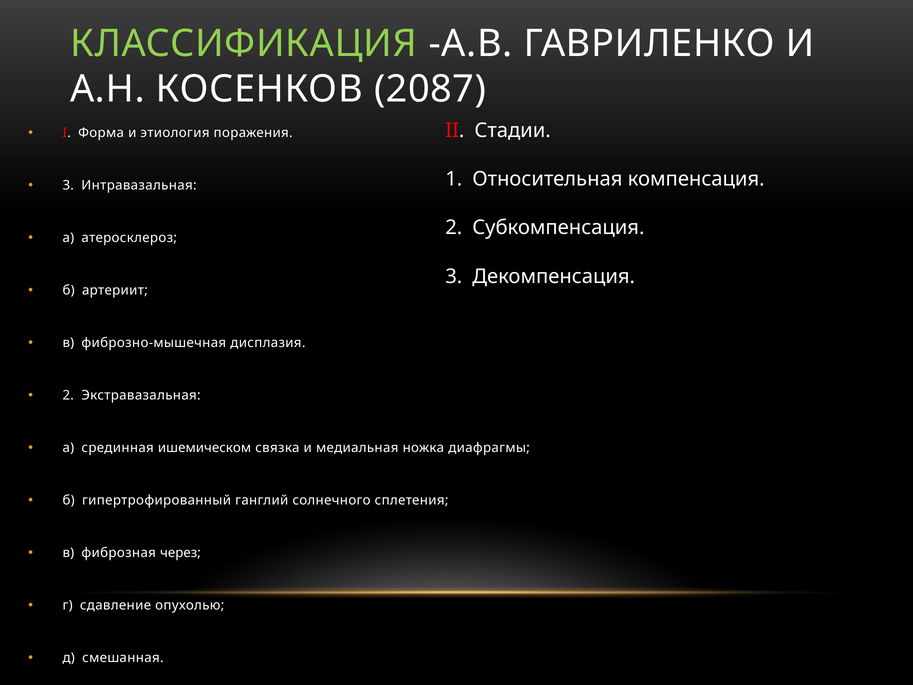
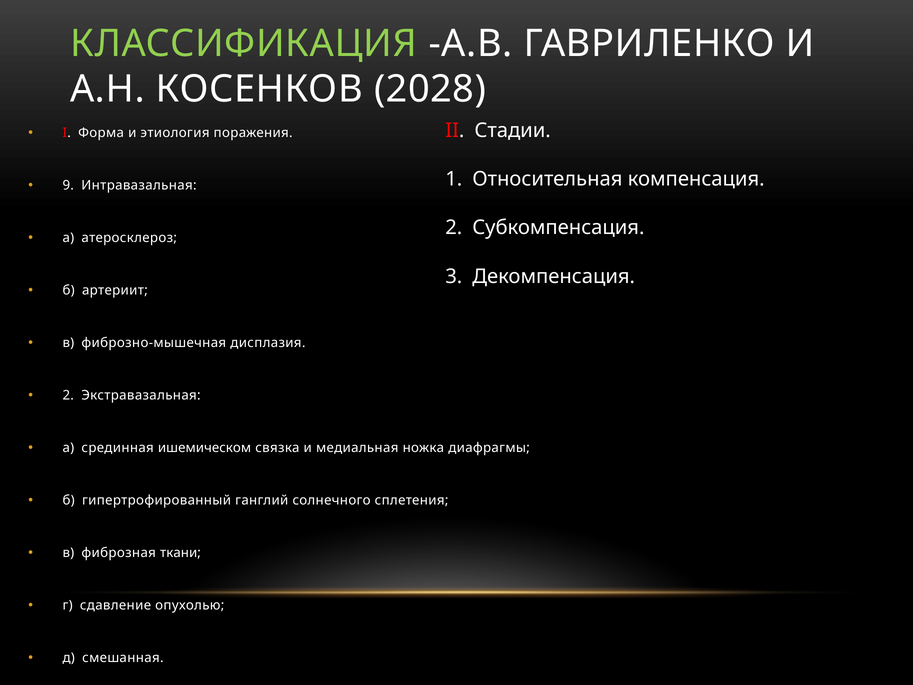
2087: 2087 -> 2028
3 at (68, 185): 3 -> 9
через: через -> ткани
